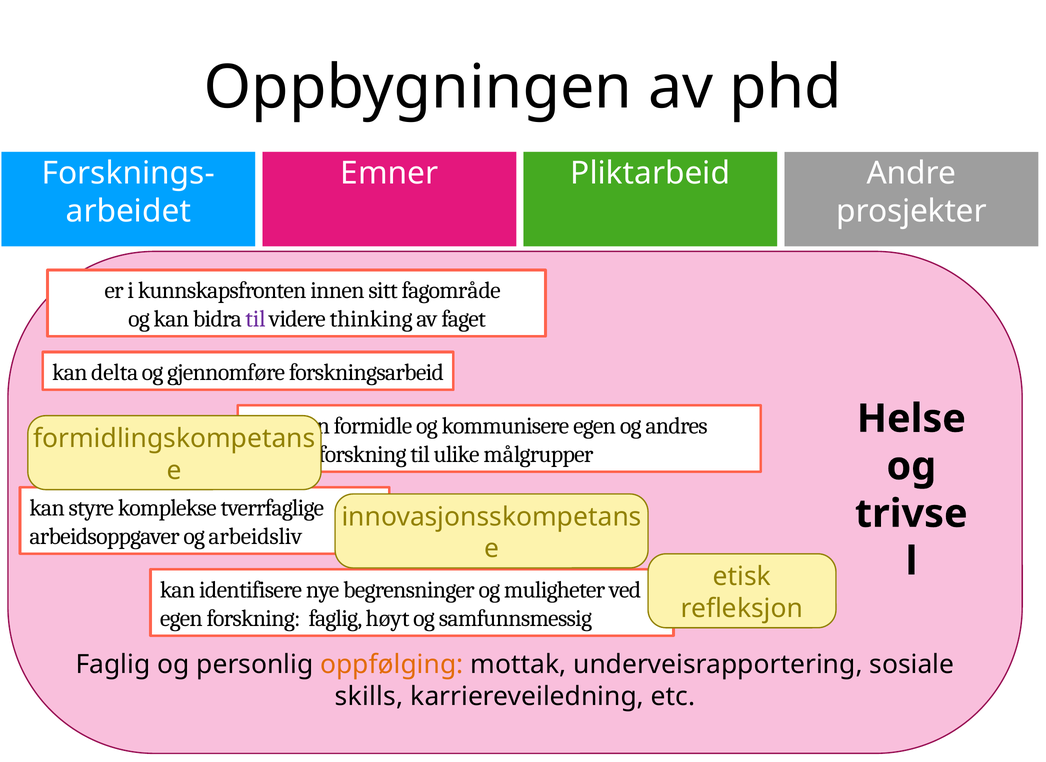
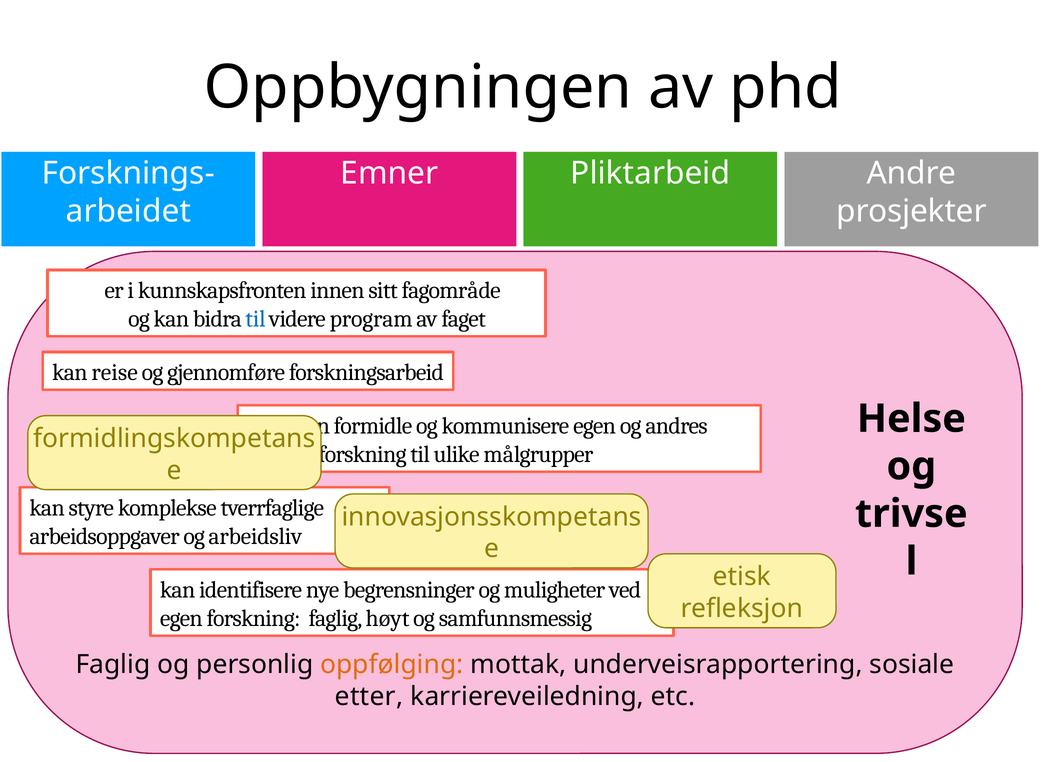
til at (255, 319) colour: purple -> blue
thinking: thinking -> program
delta: delta -> reise
skills: skills -> etter
